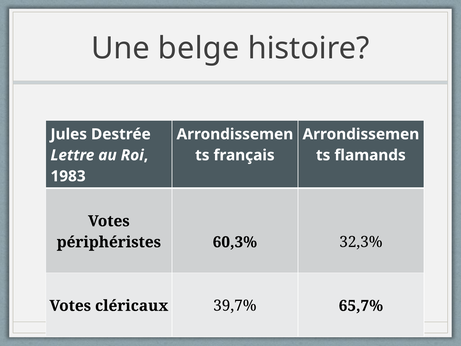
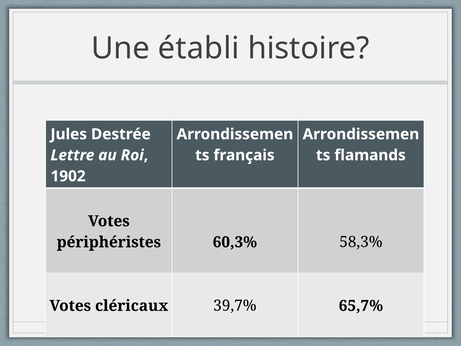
belge: belge -> établi
1983: 1983 -> 1902
32,3%: 32,3% -> 58,3%
